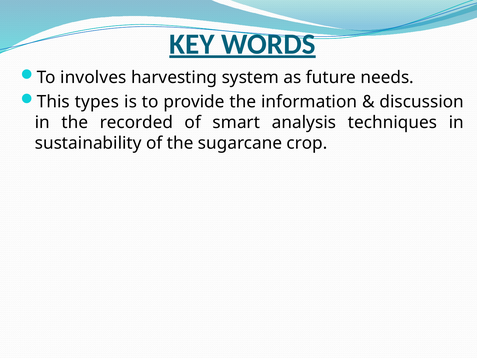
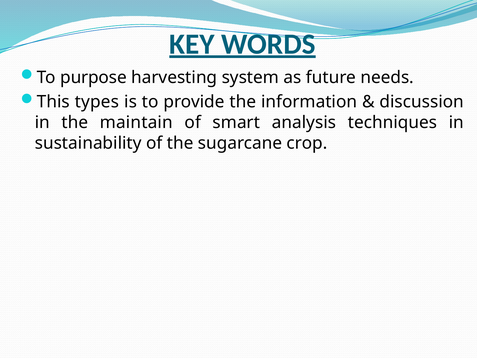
involves: involves -> purpose
recorded: recorded -> maintain
